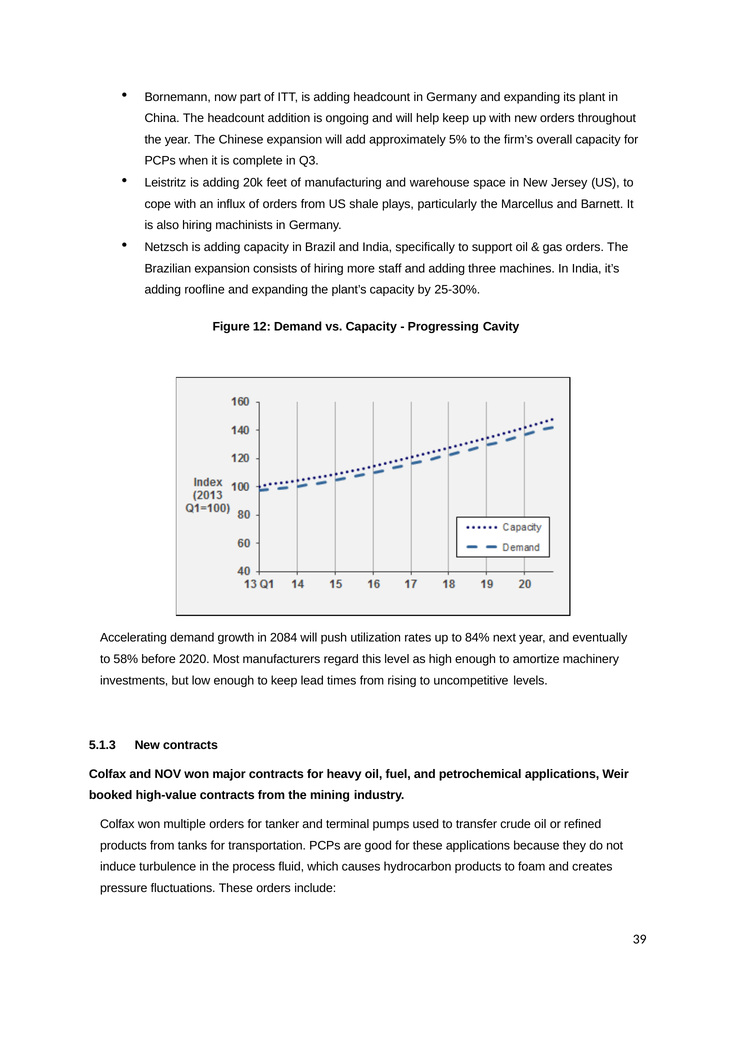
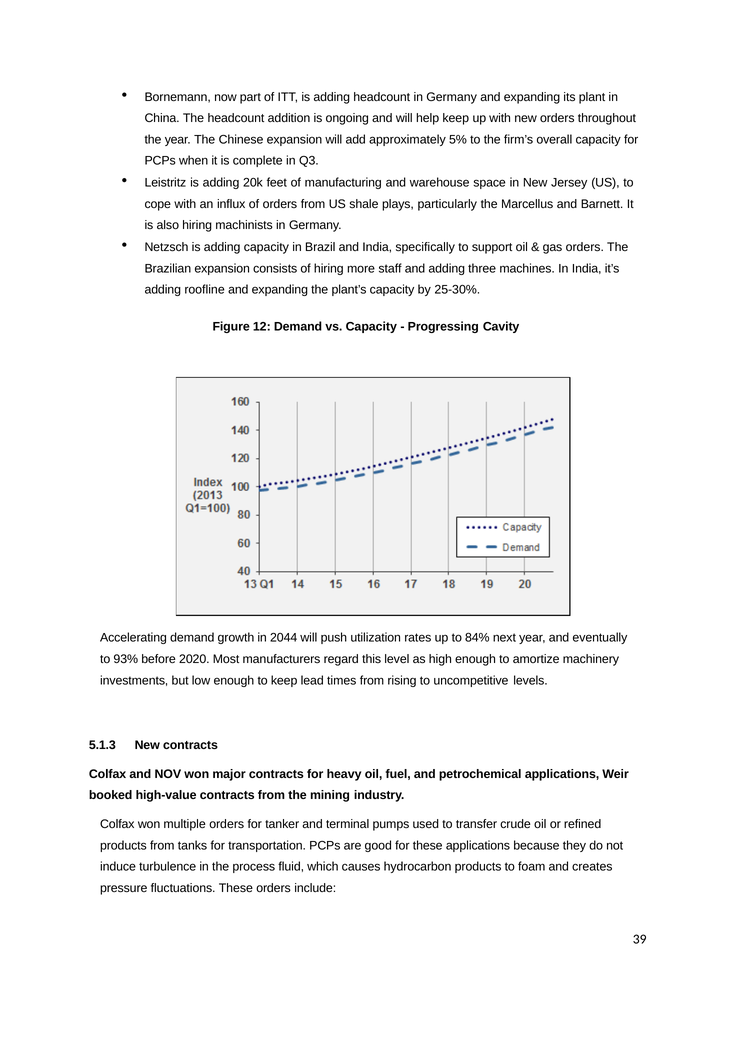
2084: 2084 -> 2044
58%: 58% -> 93%
